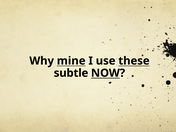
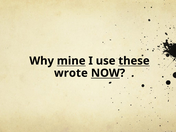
subtle: subtle -> wrote
